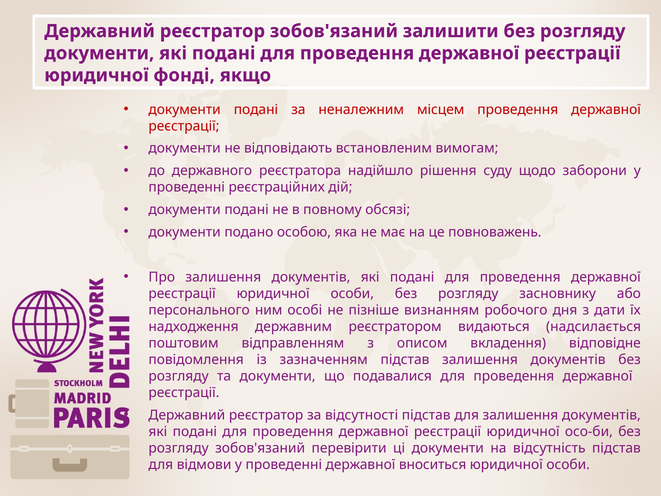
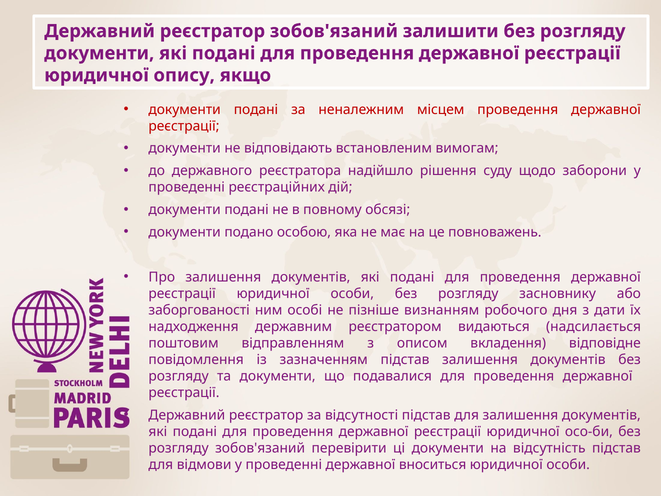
фонді: фонді -> опису
персонального: персонального -> заборгованості
